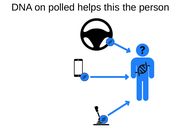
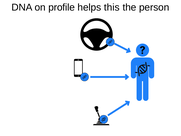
polled: polled -> profile
